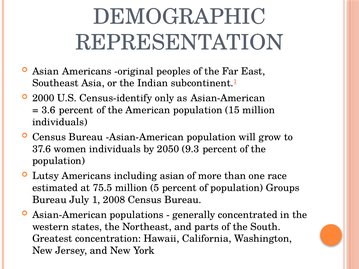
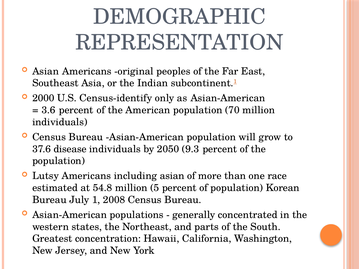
15: 15 -> 70
women: women -> disease
75.5: 75.5 -> 54.8
Groups: Groups -> Korean
